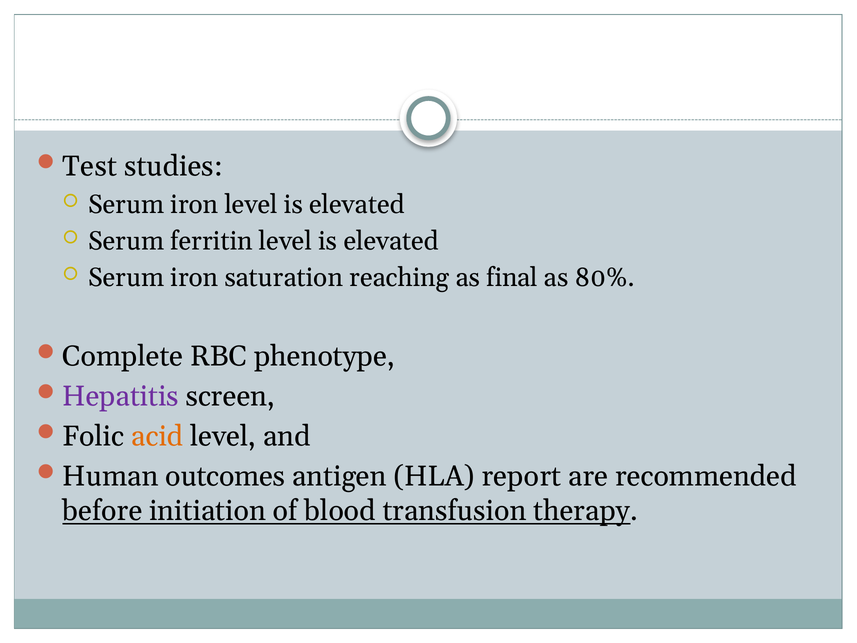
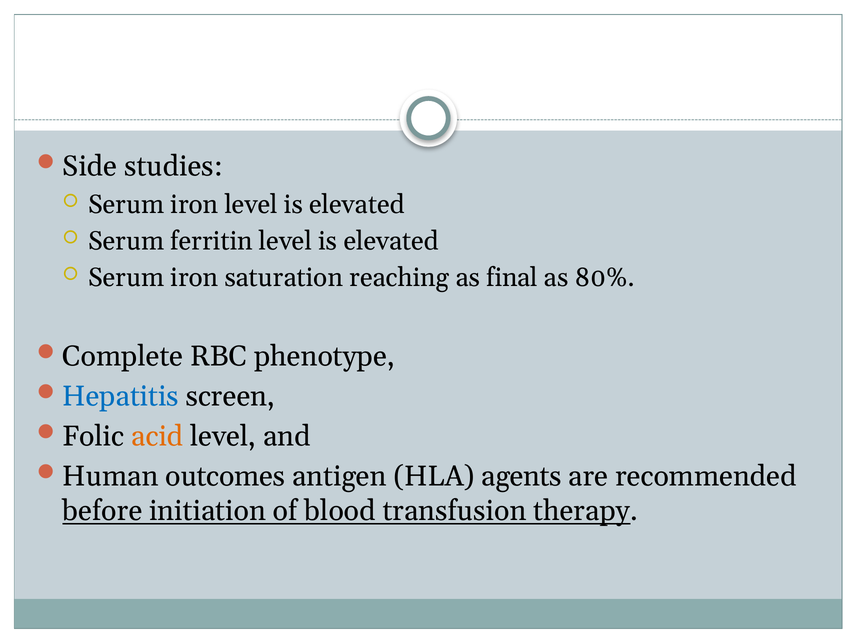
Test: Test -> Side
Hepatitis colour: purple -> blue
report: report -> agents
